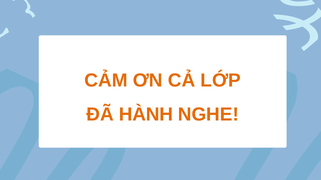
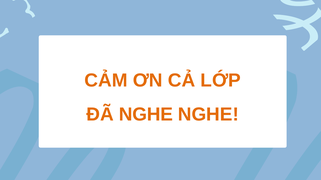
ĐÃ HÀNH: HÀNH -> NGHE
